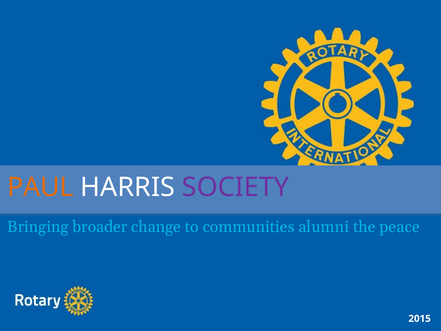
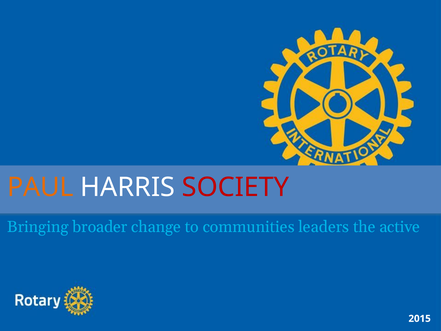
SOCIETY colour: purple -> red
alumni: alumni -> leaders
peace: peace -> active
